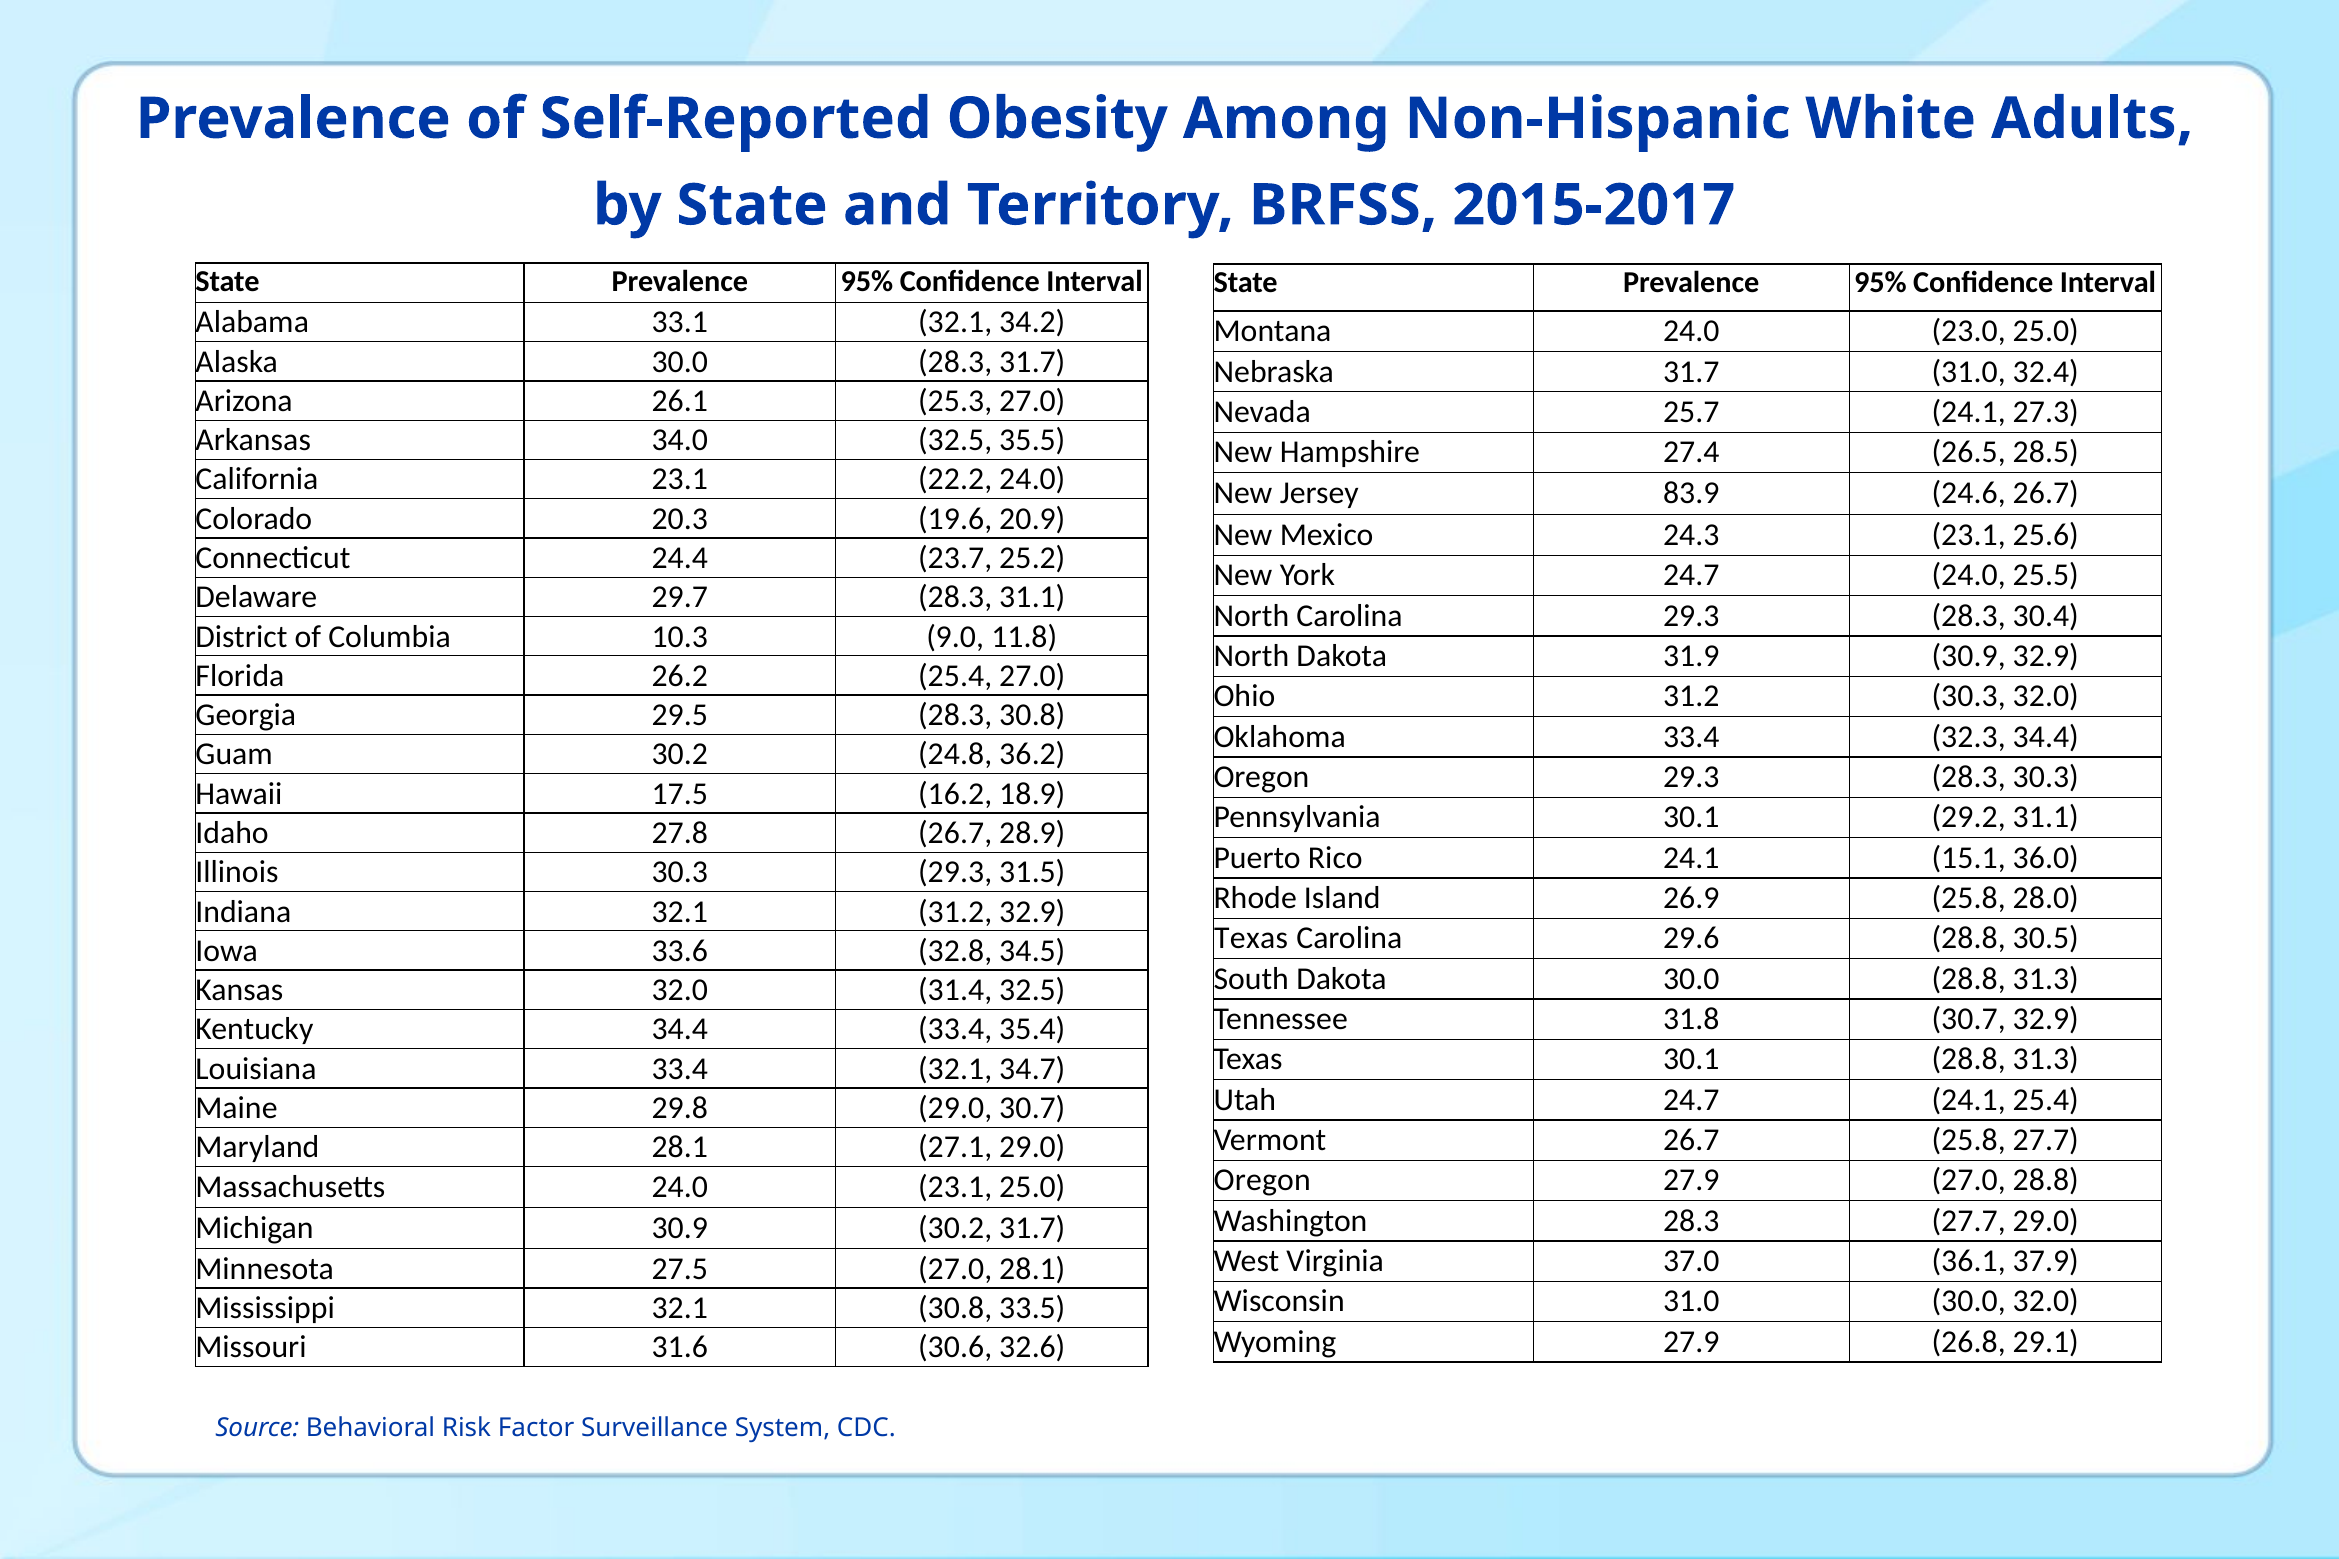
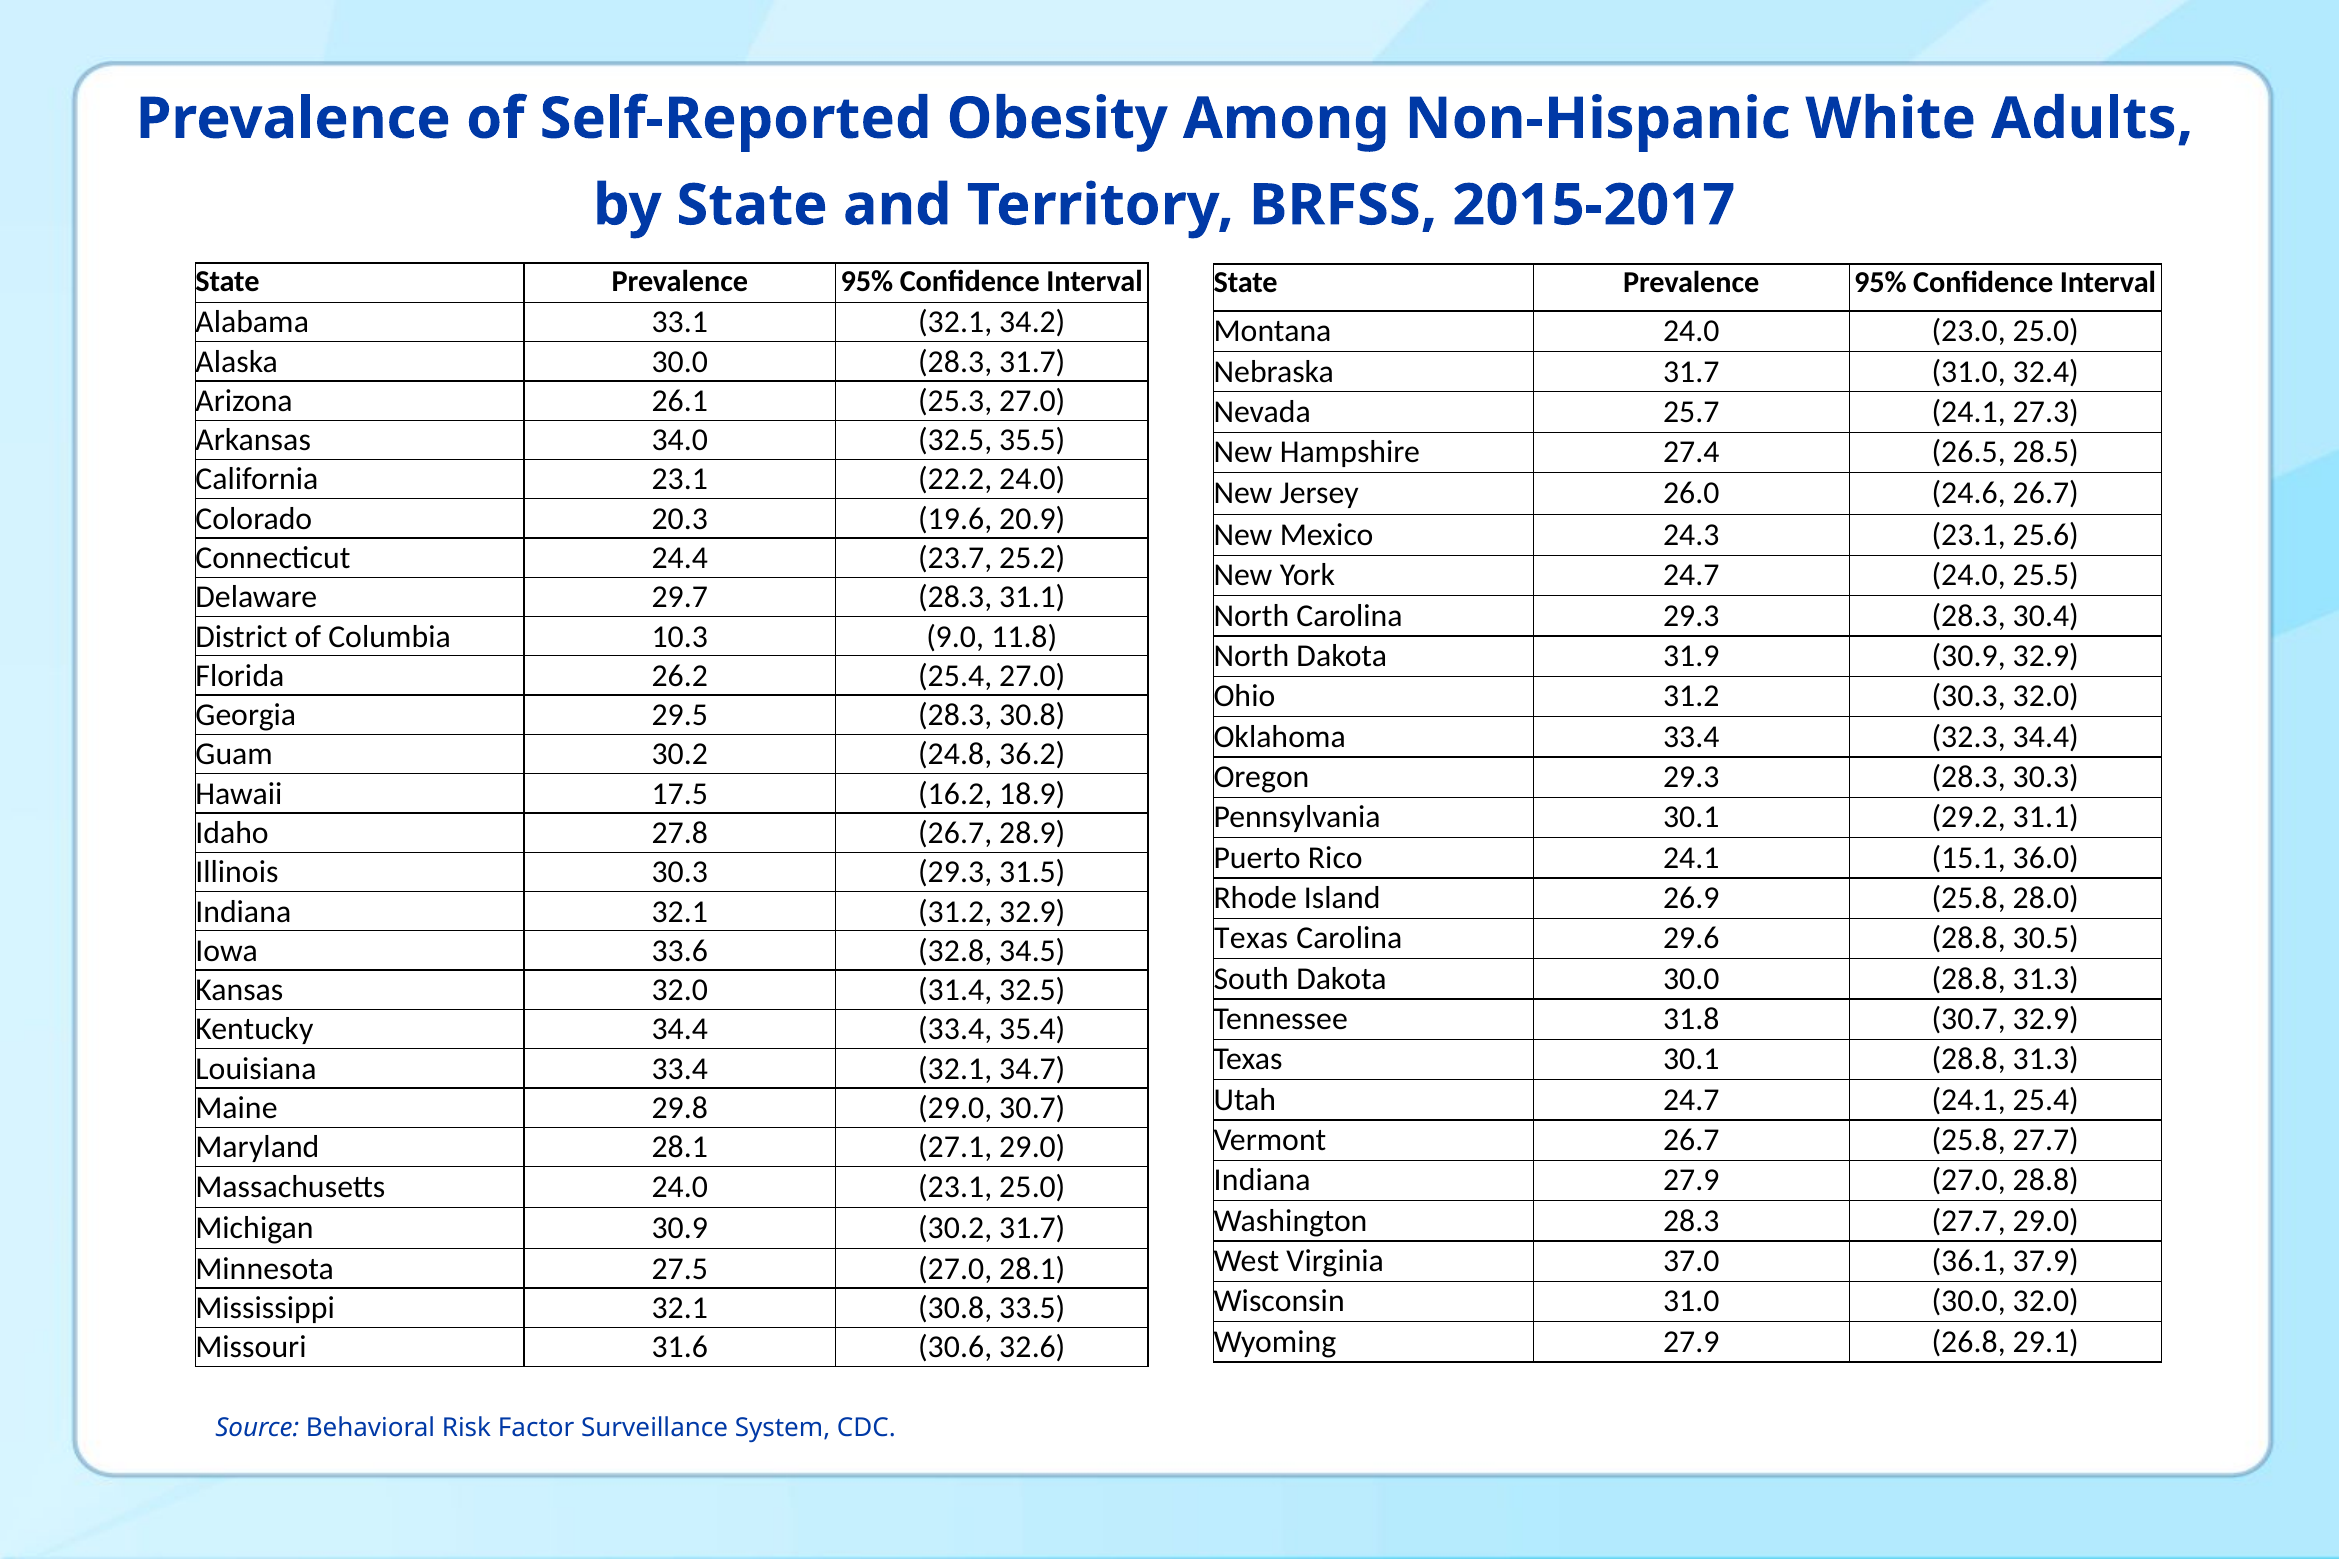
83.9: 83.9 -> 26.0
Oregon at (1262, 1181): Oregon -> Indiana
